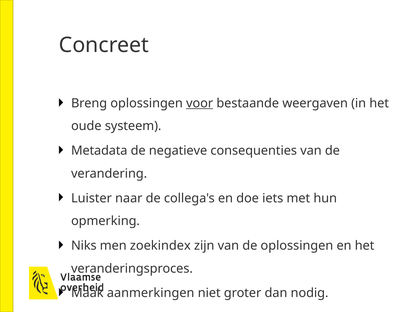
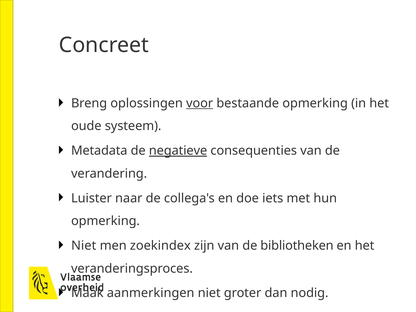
bestaande weergaven: weergaven -> opmerking
negatieve underline: none -> present
Niks at (84, 246): Niks -> Niet
de oplossingen: oplossingen -> bibliotheken
